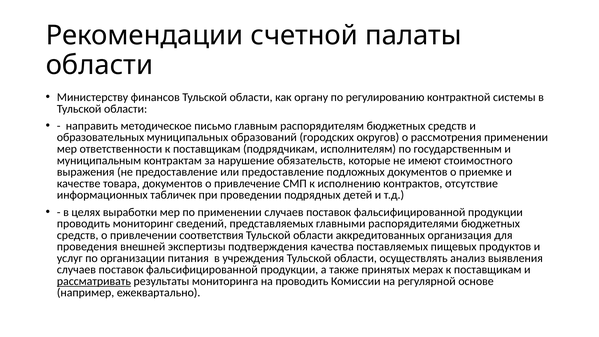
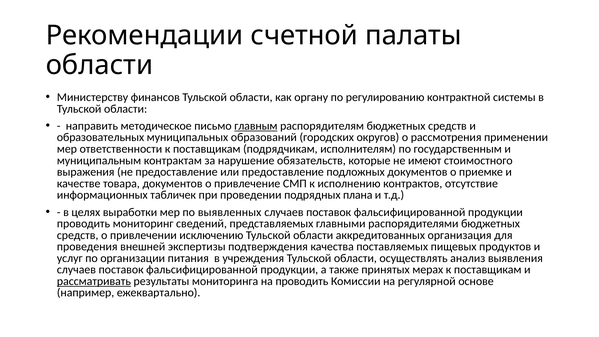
главным underline: none -> present
детей: детей -> плана
по применении: применении -> выявленных
соответствия: соответствия -> исключению
